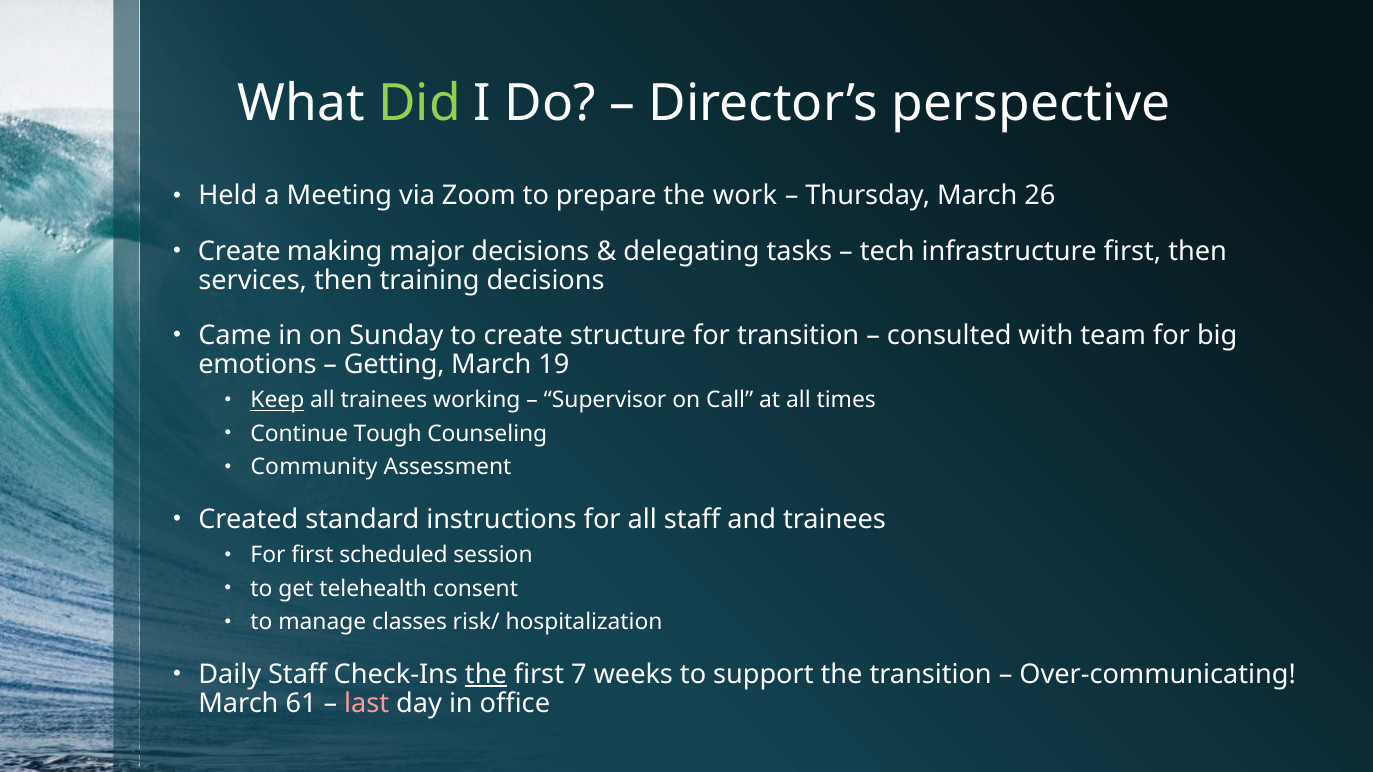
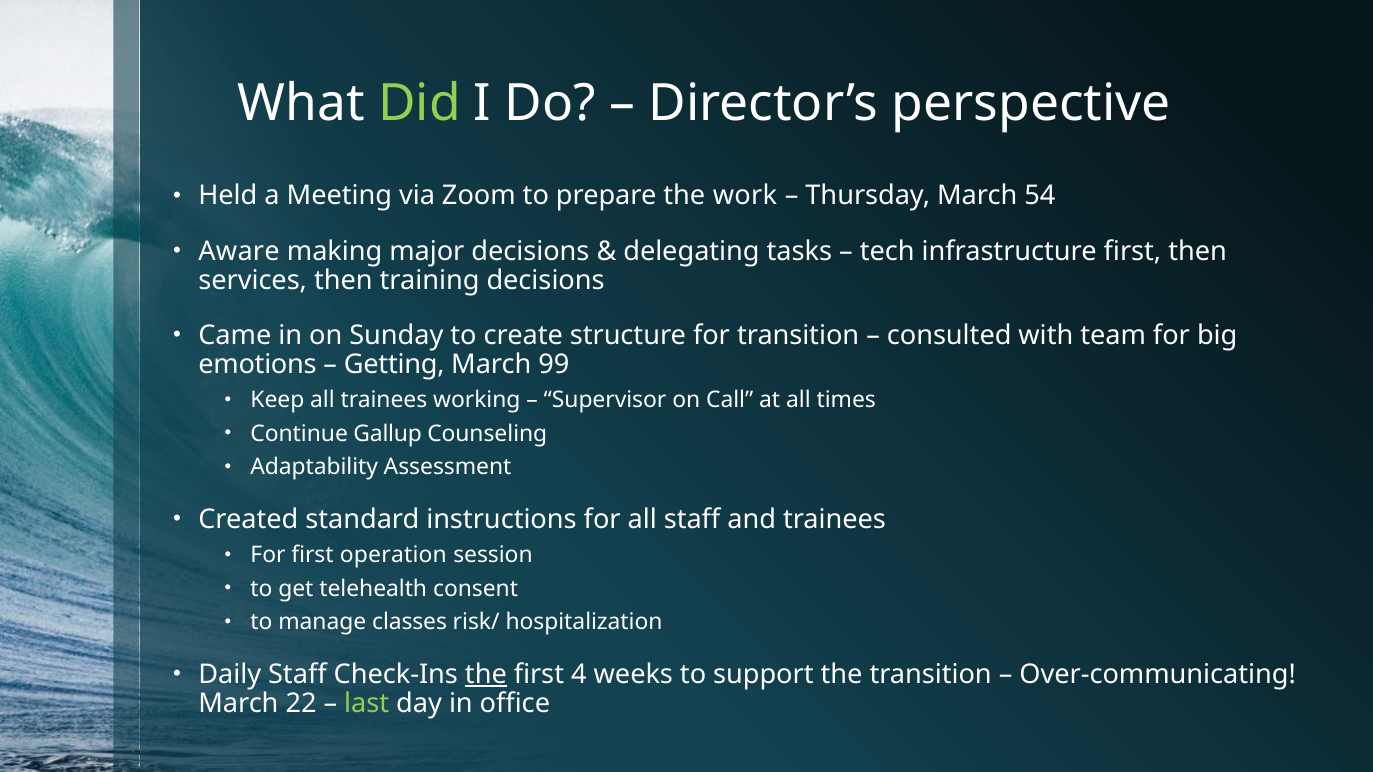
26: 26 -> 54
Create at (239, 251): Create -> Aware
19: 19 -> 99
Keep underline: present -> none
Tough: Tough -> Gallup
Community: Community -> Adaptability
scheduled: scheduled -> operation
7: 7 -> 4
61: 61 -> 22
last colour: pink -> light green
